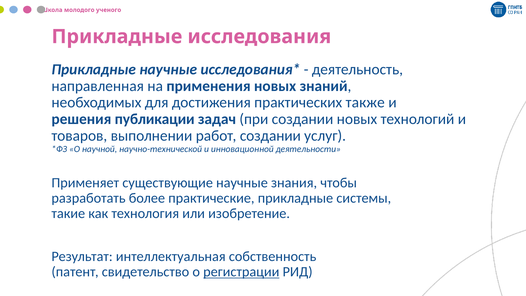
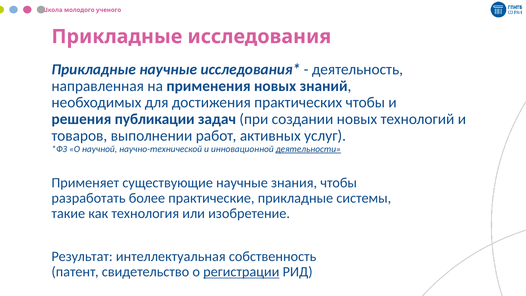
практических также: также -> чтобы
работ создании: создании -> активных
деятельности underline: none -> present
